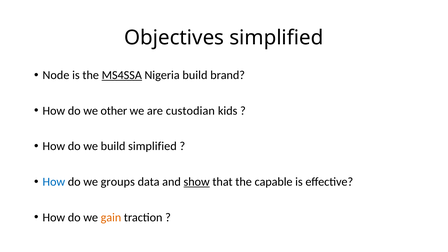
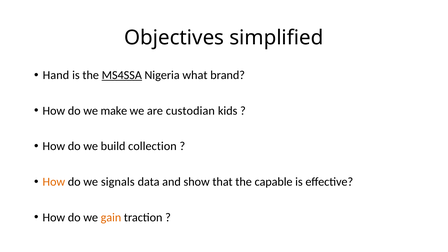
Node: Node -> Hand
Nigeria build: build -> what
other: other -> make
build simplified: simplified -> collection
How at (54, 182) colour: blue -> orange
groups: groups -> signals
show underline: present -> none
